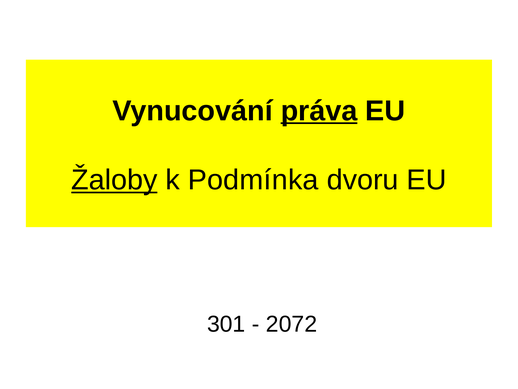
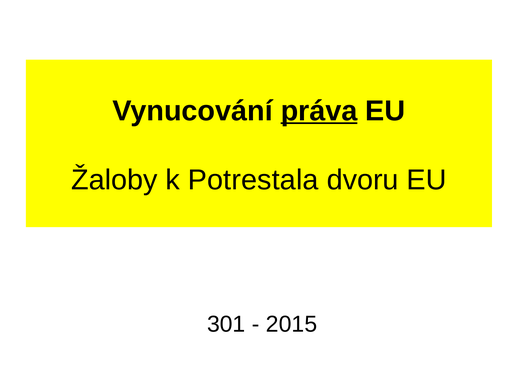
Žaloby underline: present -> none
Podmínka: Podmínka -> Potrestala
2072: 2072 -> 2015
